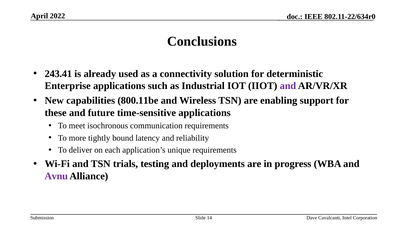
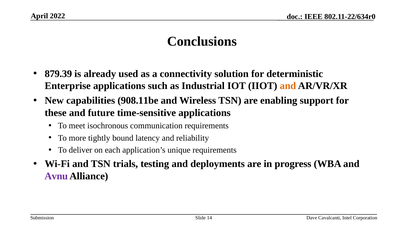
243.41: 243.41 -> 879.39
and at (288, 86) colour: purple -> orange
800.11be: 800.11be -> 908.11be
